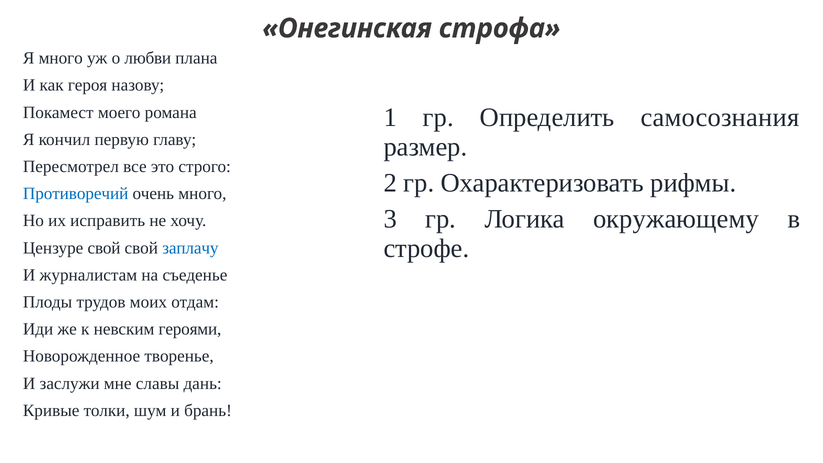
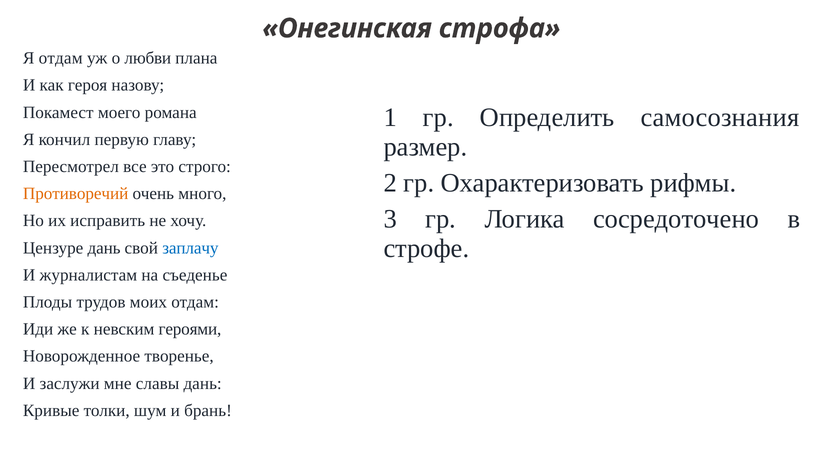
Я много: много -> отдам
Противоречий colour: blue -> orange
окружающему: окружающему -> сосредоточено
Цензуре свой: свой -> дань
